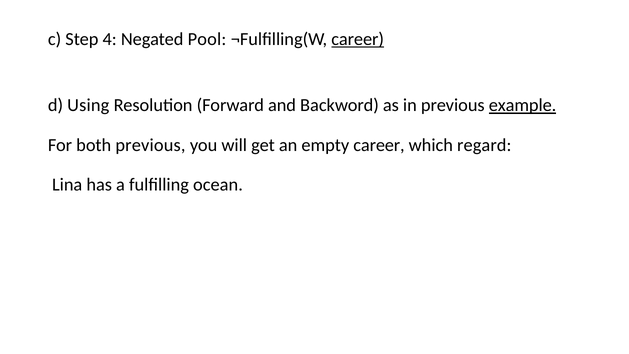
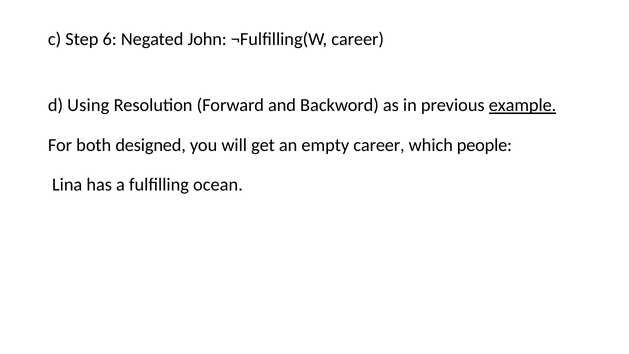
4: 4 -> 6
Pool: Pool -> John
career at (358, 39) underline: present -> none
both previous: previous -> designed
regard: regard -> people
